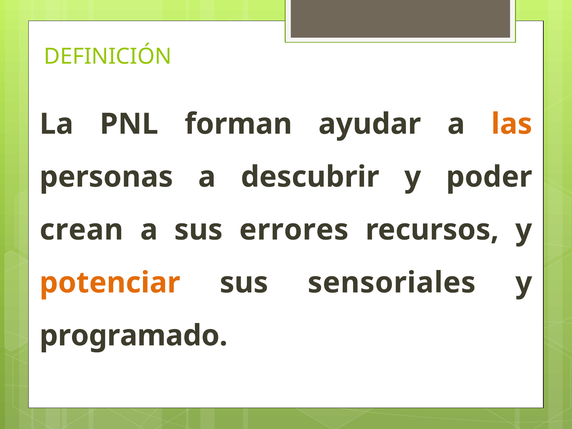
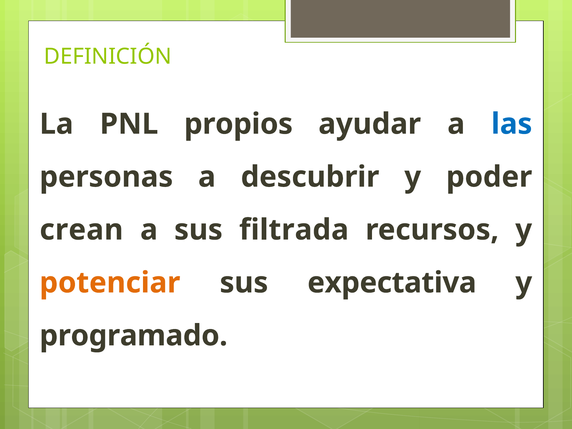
forman: forman -> propios
las colour: orange -> blue
errores: errores -> filtrada
sensoriales: sensoriales -> expectativa
